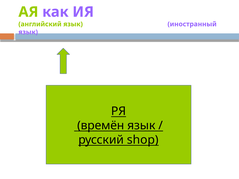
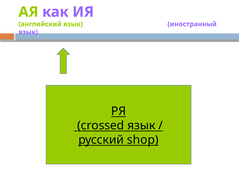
времён: времён -> crossed
